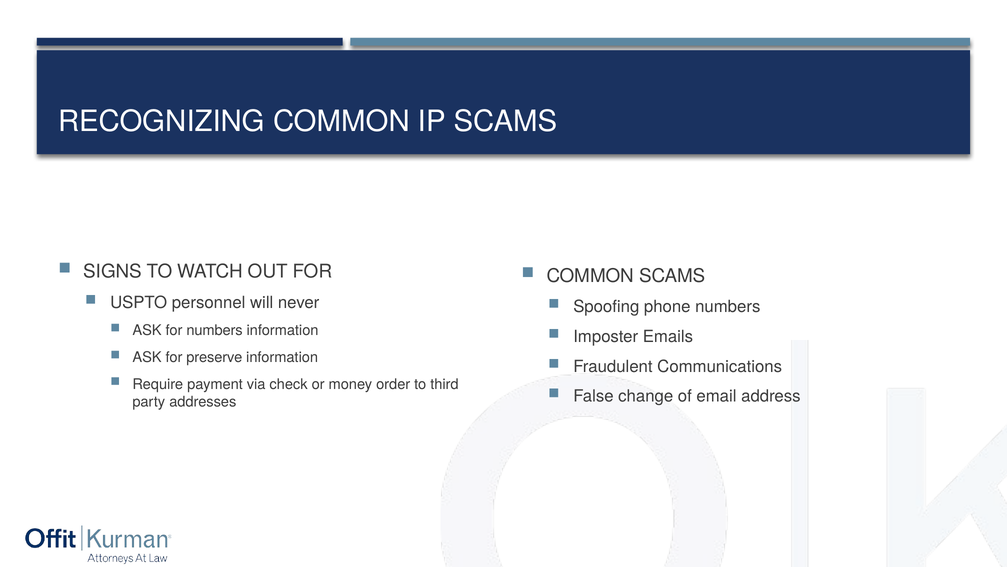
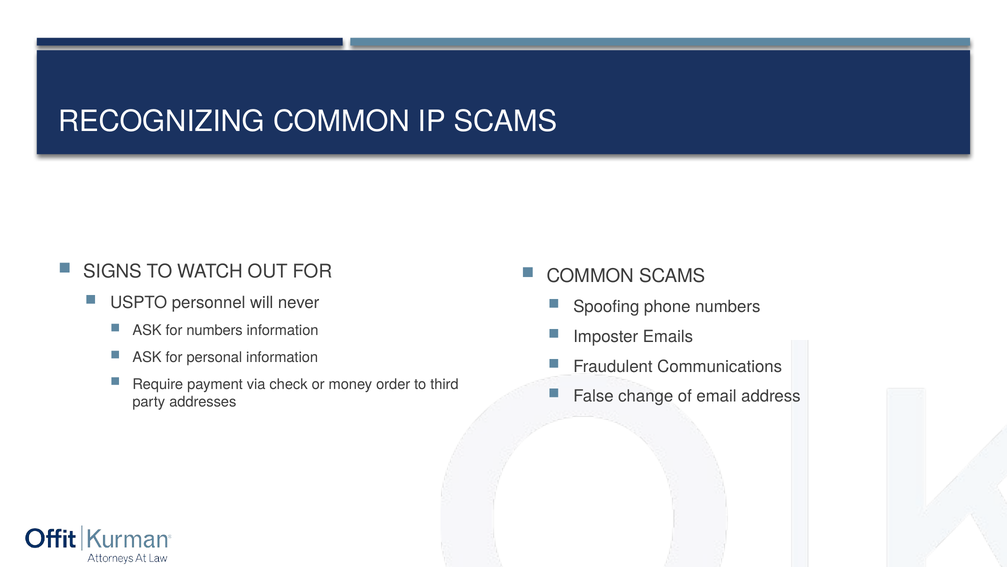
preserve: preserve -> personal
